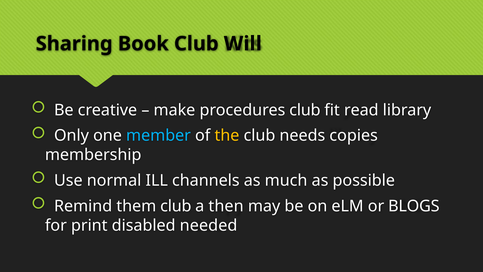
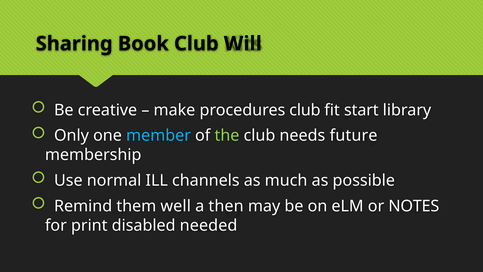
read: read -> start
the colour: yellow -> light green
copies: copies -> future
them club: club -> well
BLOGS: BLOGS -> NOTES
